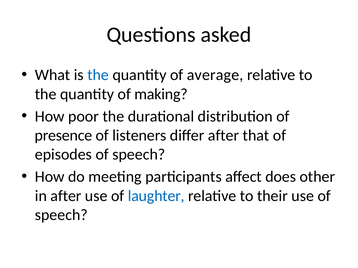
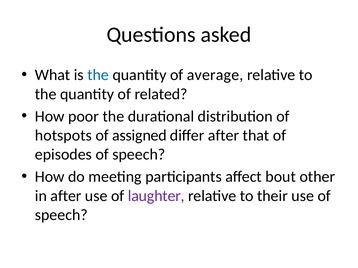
making: making -> related
presence: presence -> hotspots
listeners: listeners -> assigned
does: does -> bout
laughter colour: blue -> purple
